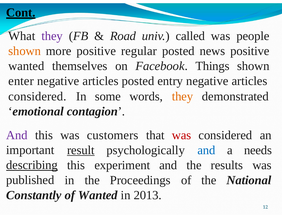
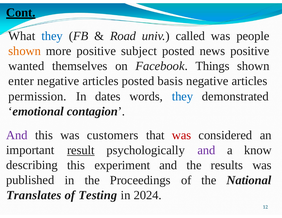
they at (52, 36) colour: purple -> blue
regular: regular -> subject
entry: entry -> basis
considered at (37, 96): considered -> permission
some: some -> dates
they at (182, 96) colour: orange -> blue
and at (206, 150) colour: blue -> purple
needs: needs -> know
describing underline: present -> none
Constantly: Constantly -> Translates
of Wanted: Wanted -> Testing
2013: 2013 -> 2024
